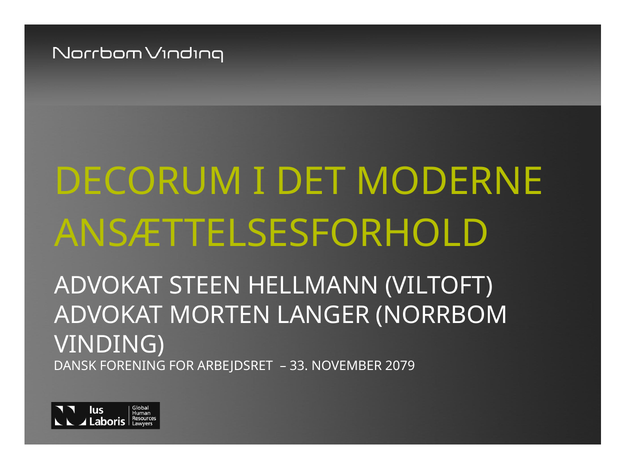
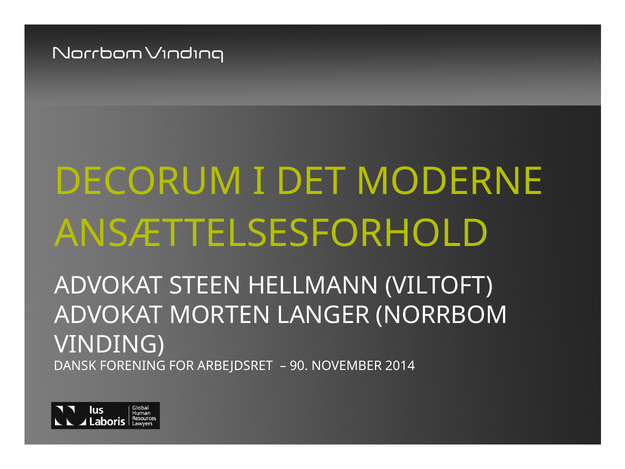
33: 33 -> 90
2079: 2079 -> 2014
